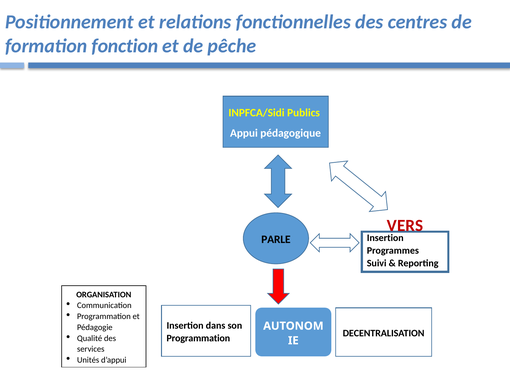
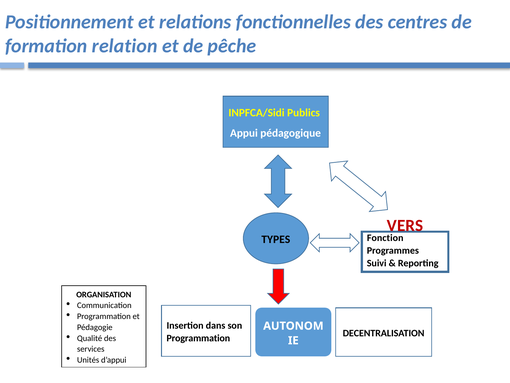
fonction: fonction -> relation
Insertion at (385, 237): Insertion -> Fonction
PARLE: PARLE -> TYPES
